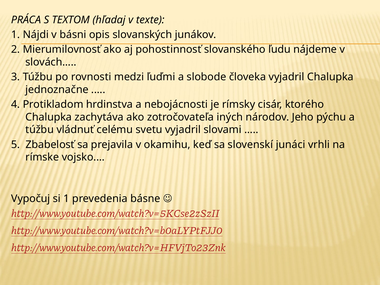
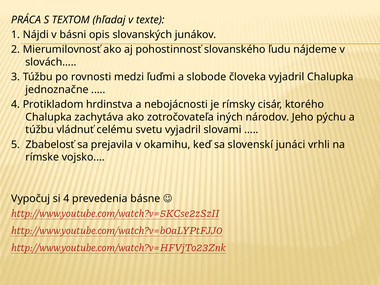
si 1: 1 -> 4
